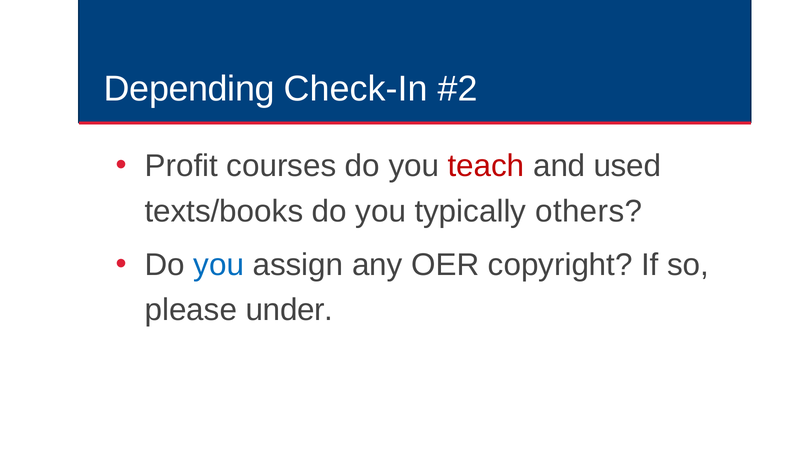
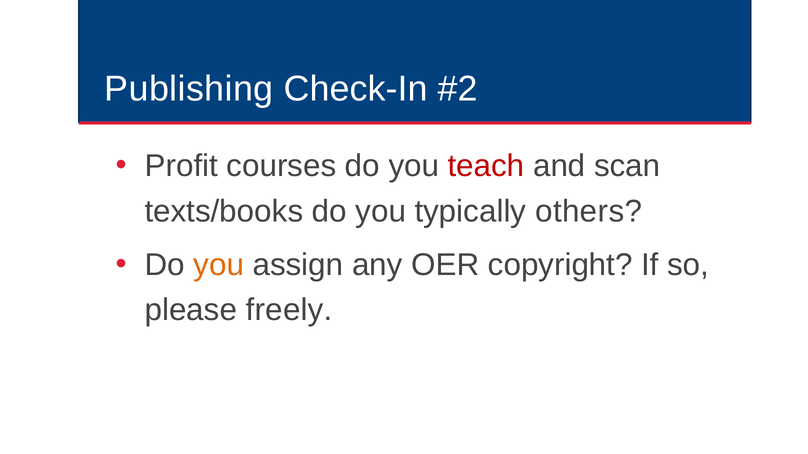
Depending: Depending -> Publishing
used: used -> scan
you at (219, 265) colour: blue -> orange
under: under -> freely
